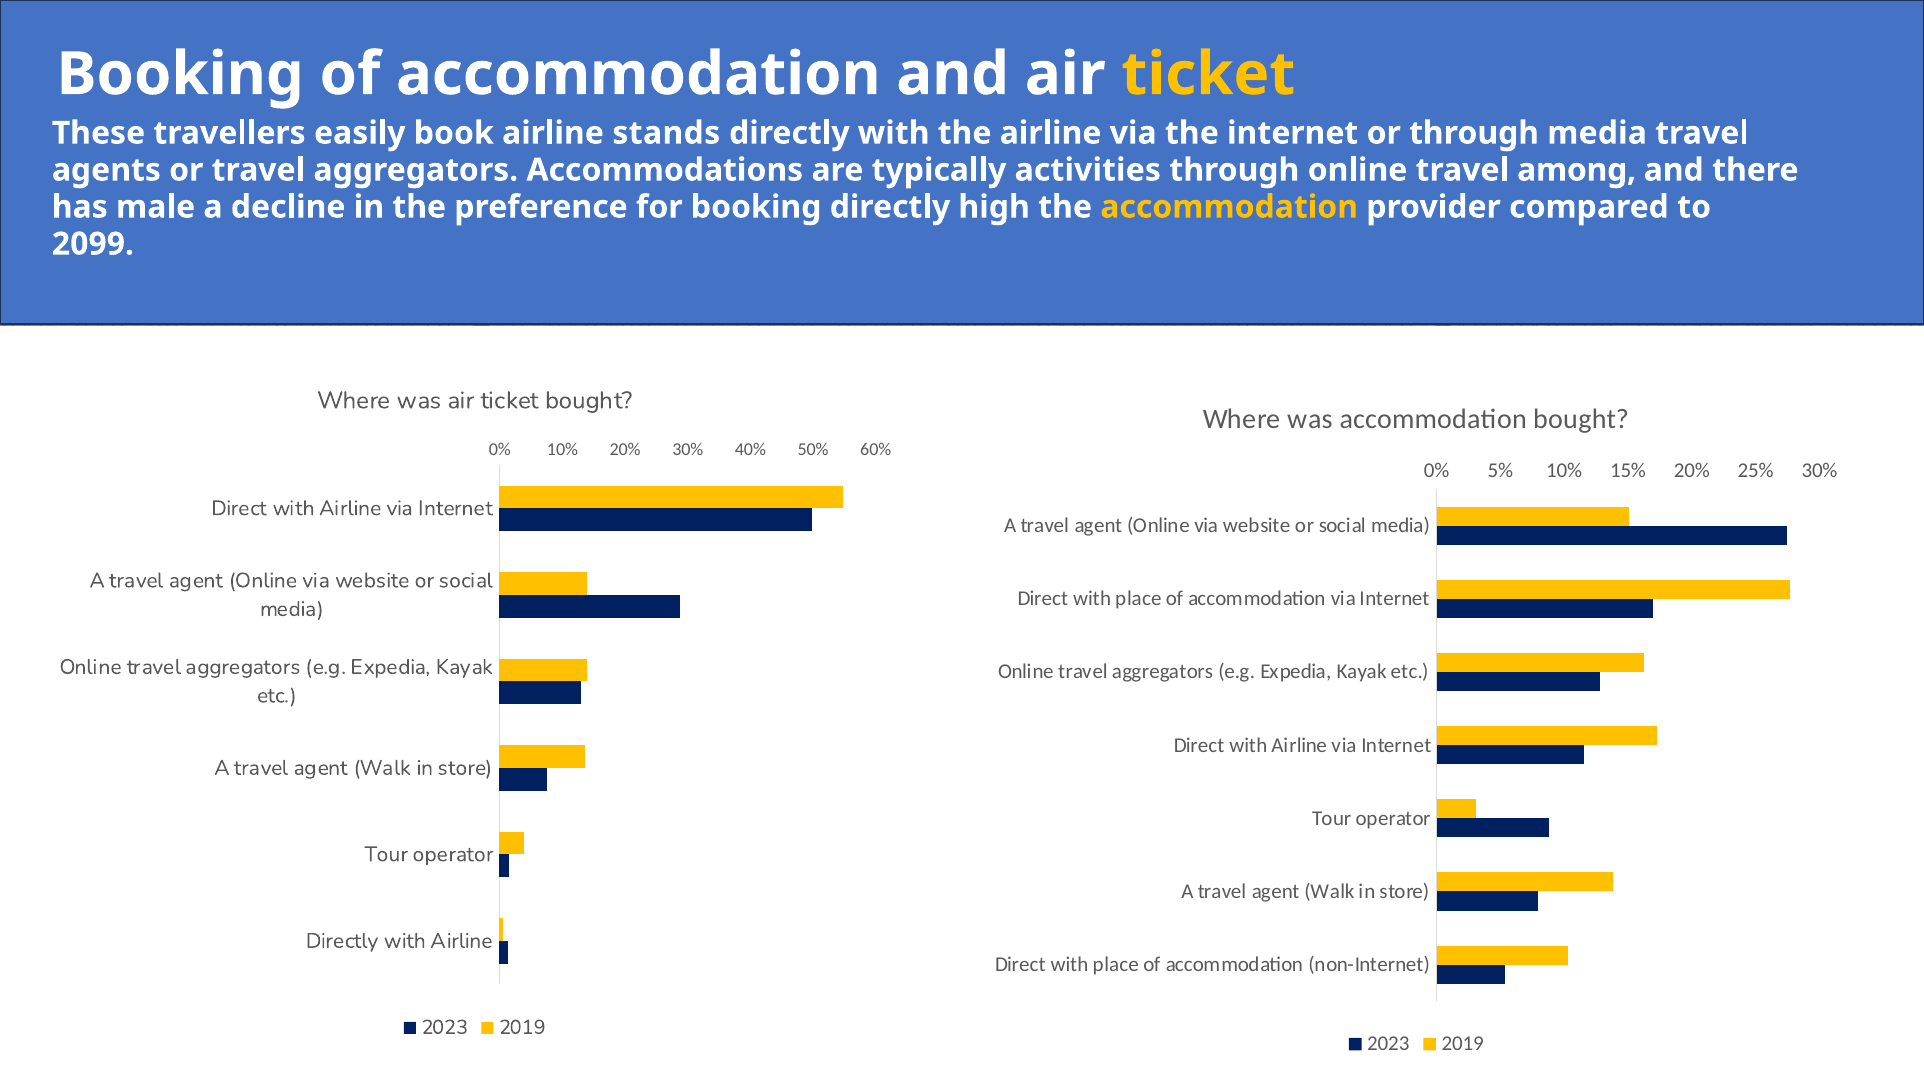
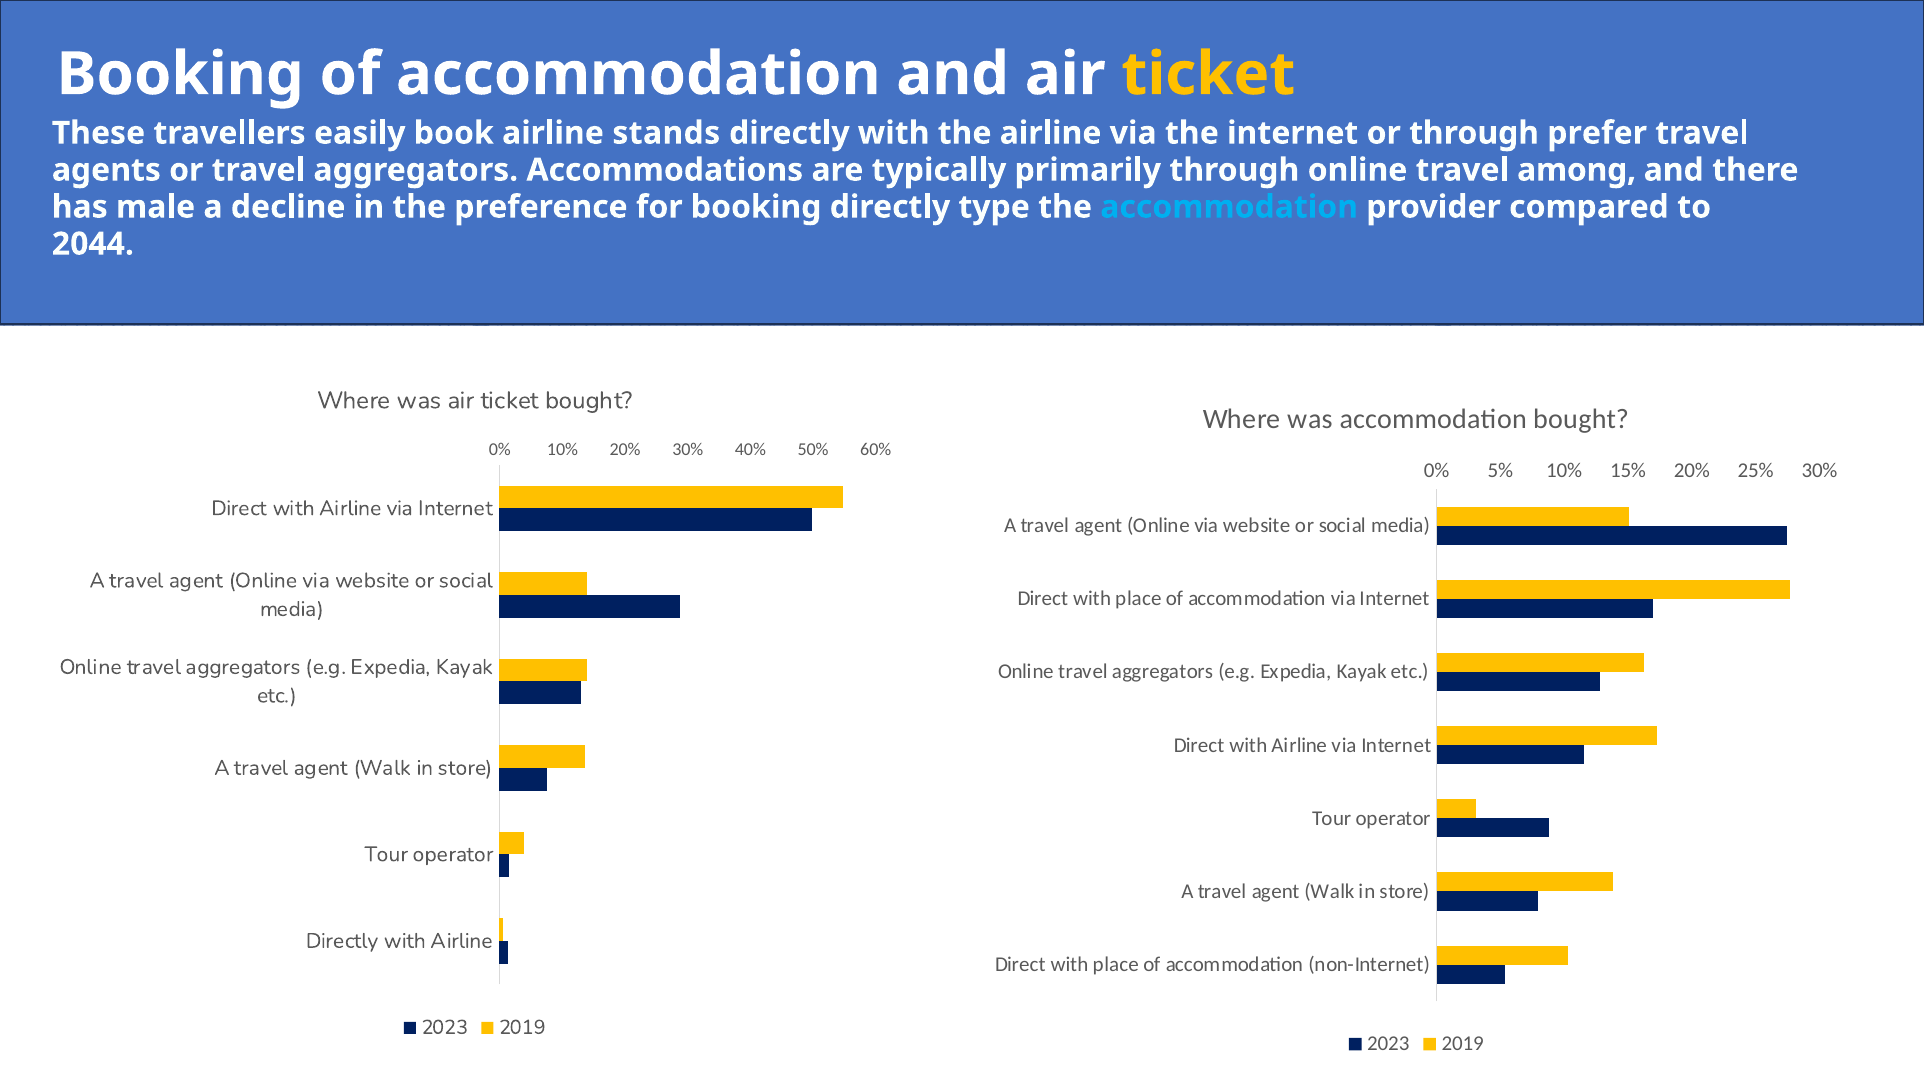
through media: media -> prefer
activities: activities -> primarily
high: high -> type
accommodation at (1229, 207) colour: yellow -> light blue
2099: 2099 -> 2044
